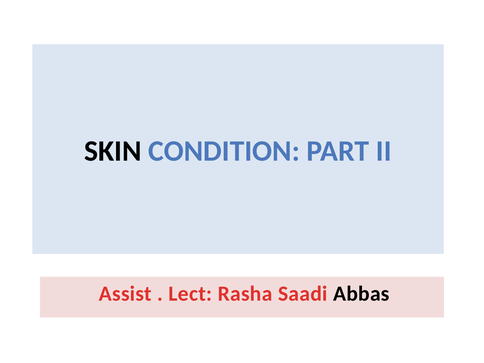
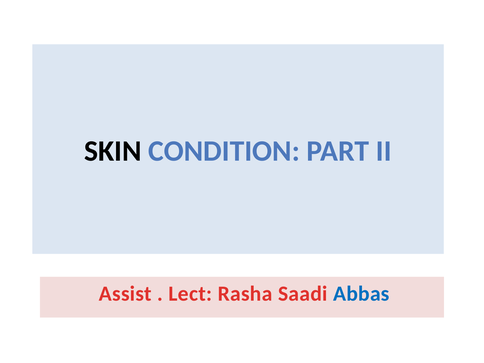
Abbas colour: black -> blue
